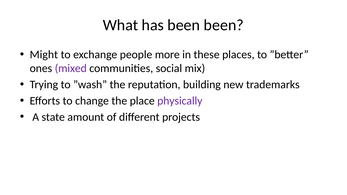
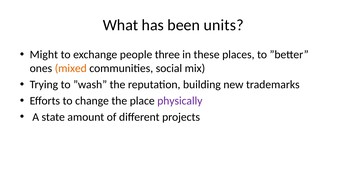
been been: been -> units
more: more -> three
mixed colour: purple -> orange
